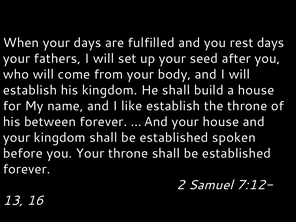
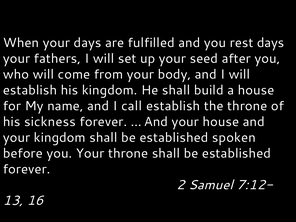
like: like -> call
between: between -> sickness
